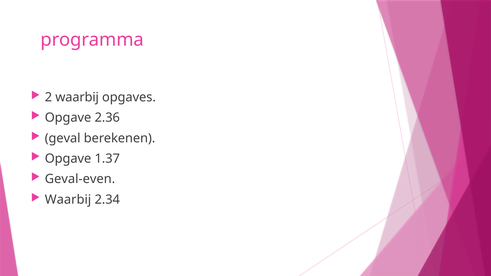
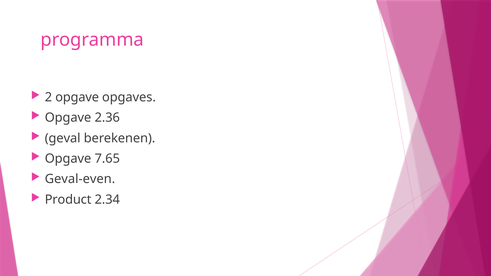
2 waarbij: waarbij -> opgave
1.37: 1.37 -> 7.65
Waarbij at (68, 200): Waarbij -> Product
